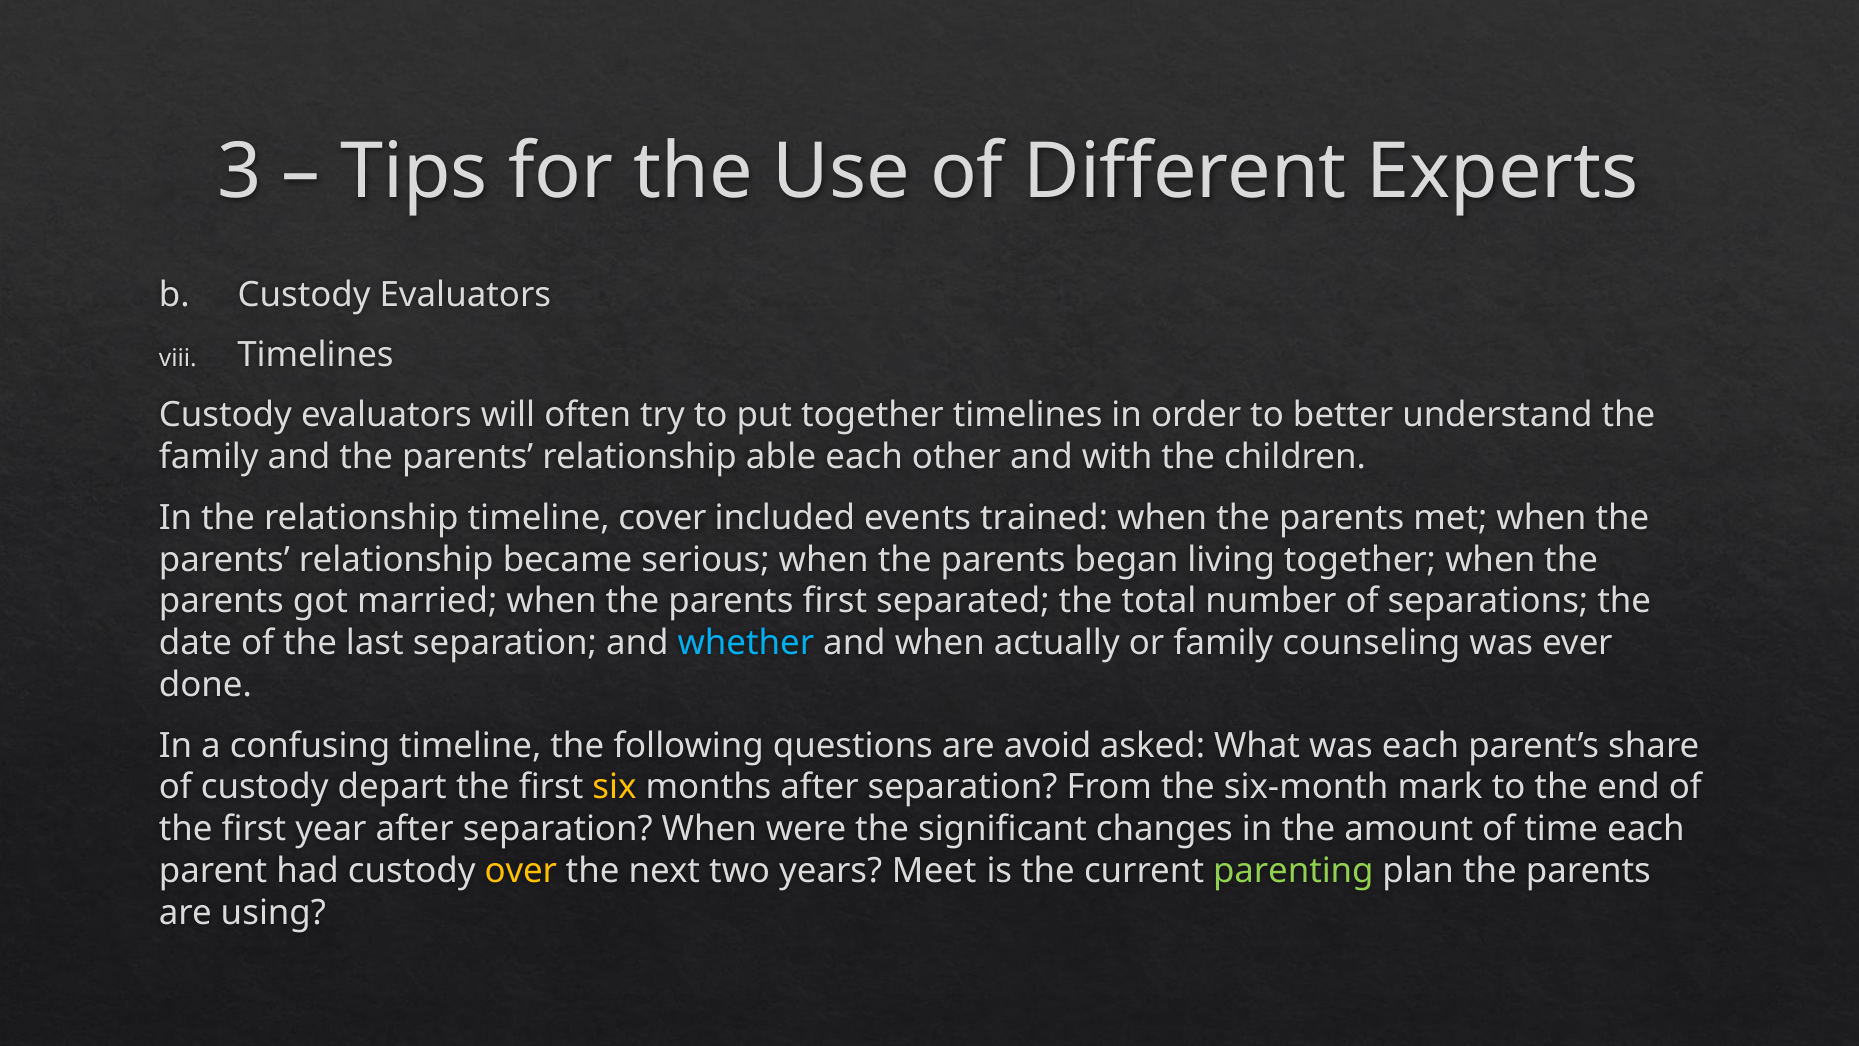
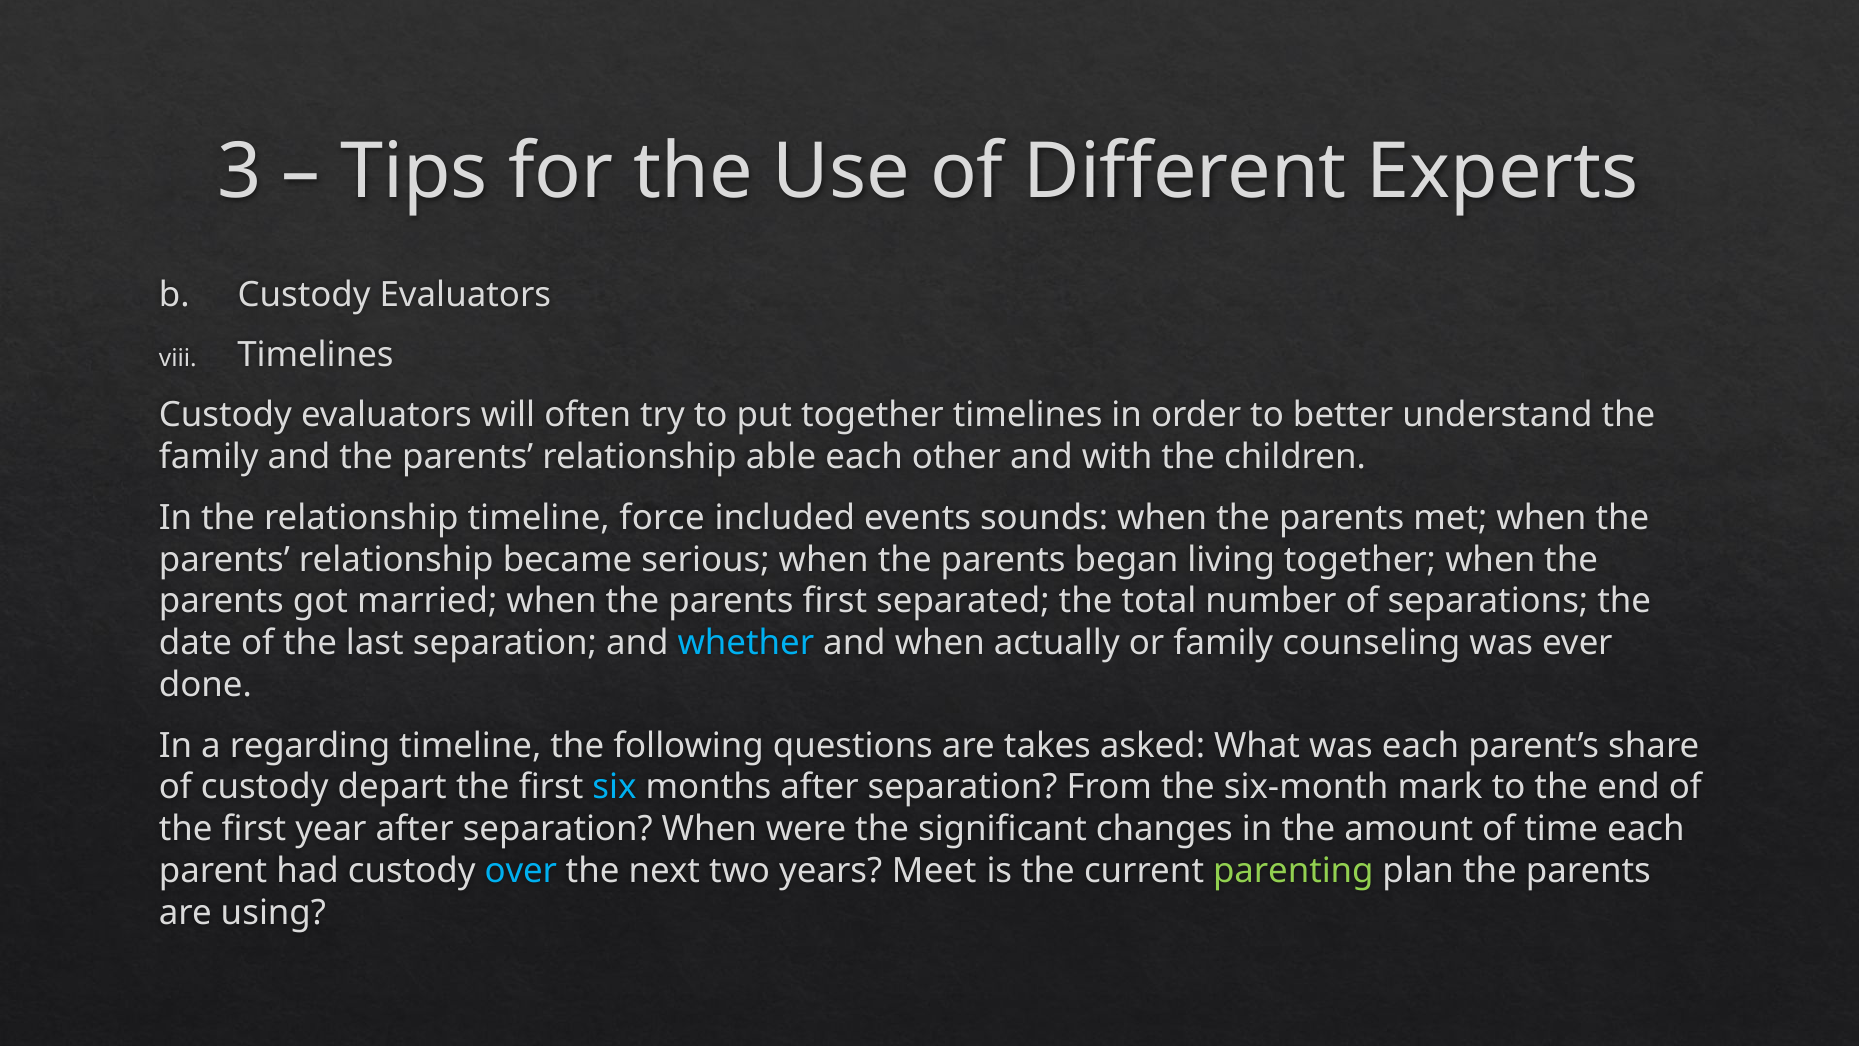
cover: cover -> force
trained: trained -> sounds
confusing: confusing -> regarding
avoid: avoid -> takes
six colour: yellow -> light blue
over colour: yellow -> light blue
